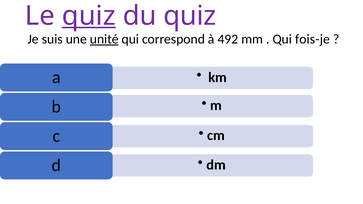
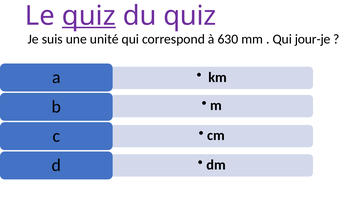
unité underline: present -> none
492: 492 -> 630
fois-je: fois-je -> jour-je
